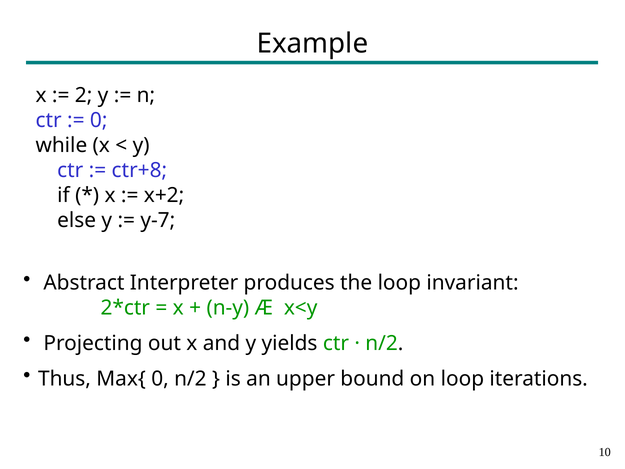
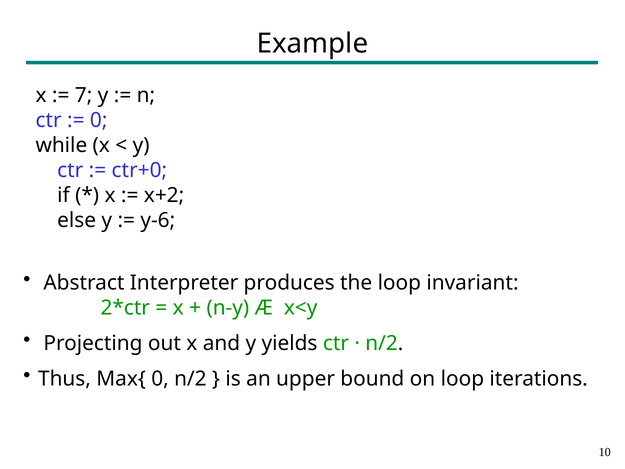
2: 2 -> 7
ctr+8: ctr+8 -> ctr+0
y-7: y-7 -> y-6
